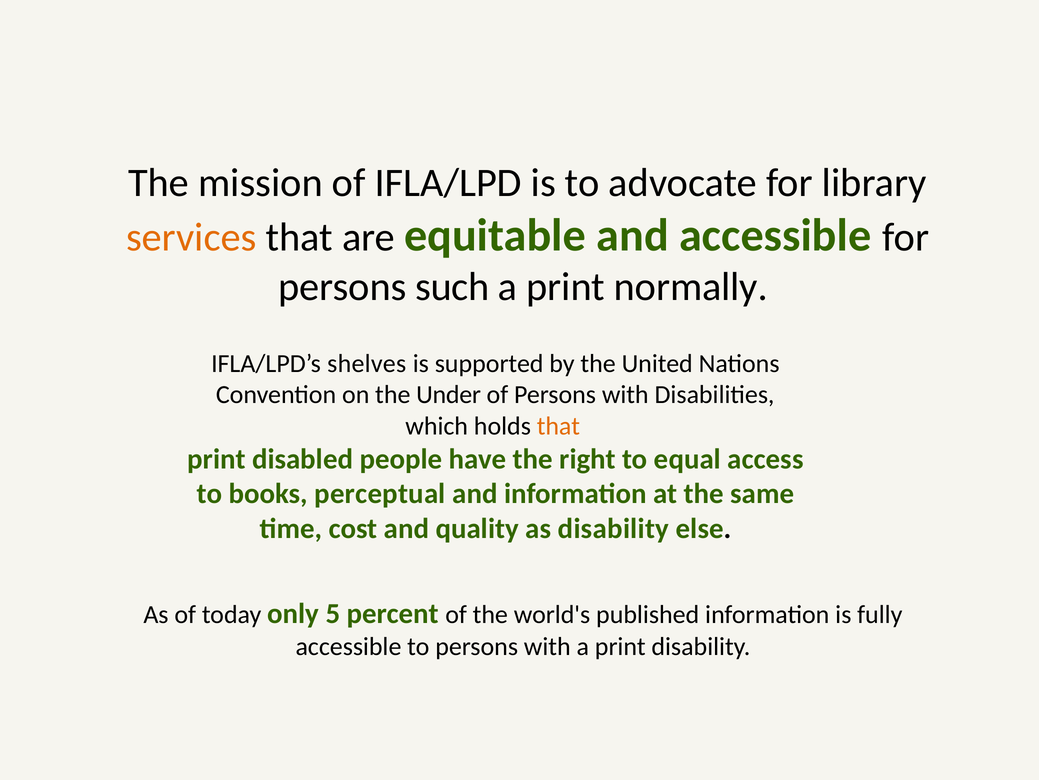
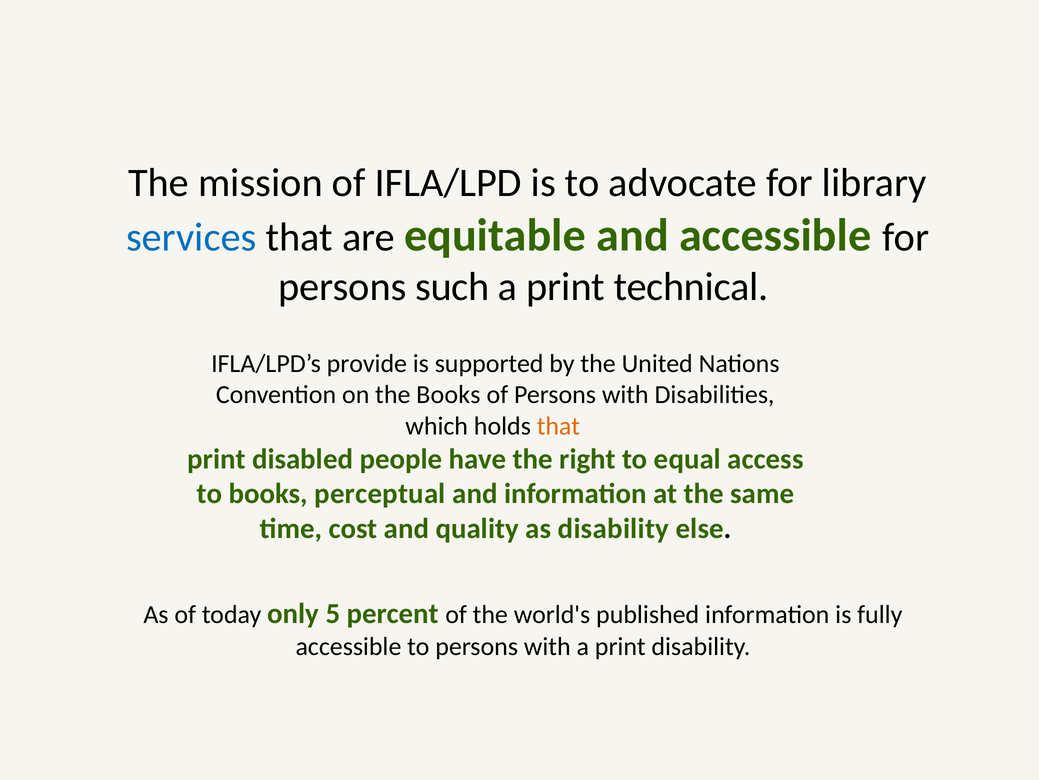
services colour: orange -> blue
normally: normally -> technical
shelves: shelves -> provide
the Under: Under -> Books
